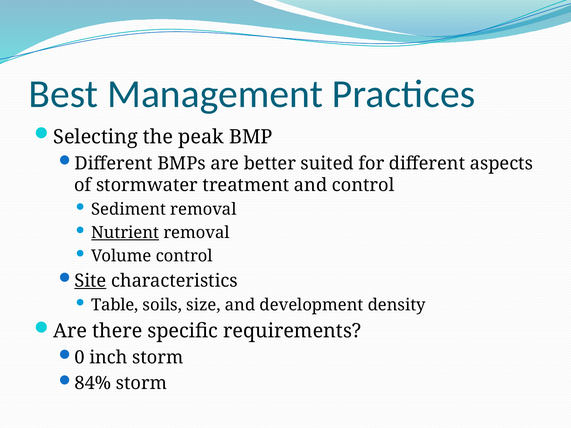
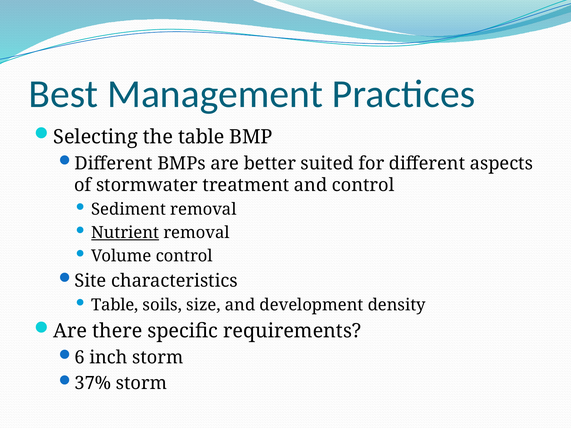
the peak: peak -> table
Site underline: present -> none
0: 0 -> 6
84%: 84% -> 37%
